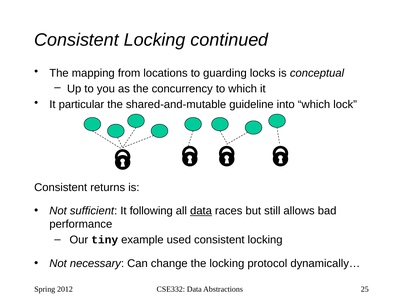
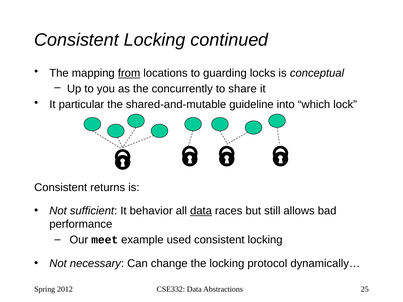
from underline: none -> present
concurrency: concurrency -> concurrently
to which: which -> share
following: following -> behavior
tiny: tiny -> meet
